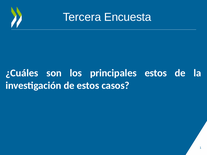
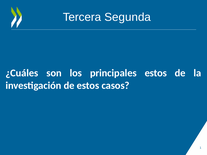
Encuesta: Encuesta -> Segunda
